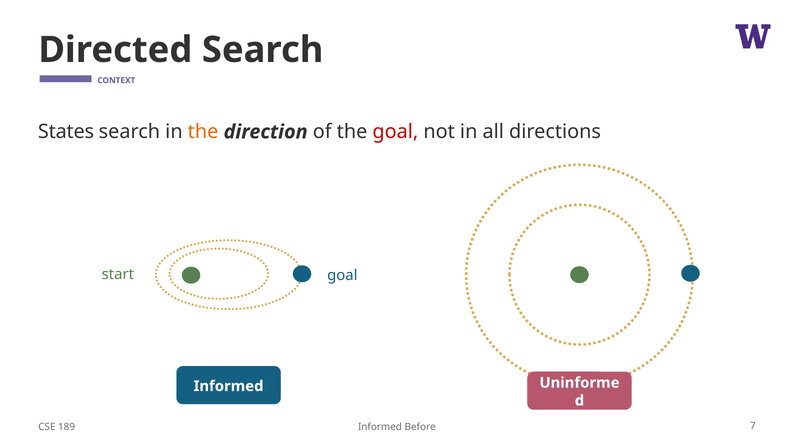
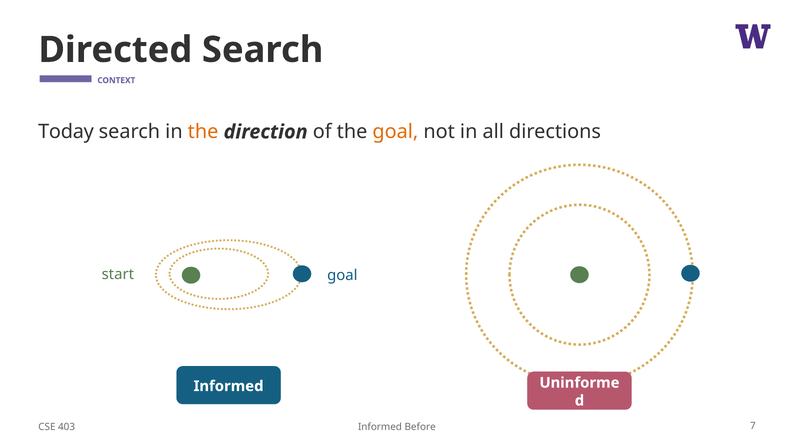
States: States -> Today
goal at (395, 132) colour: red -> orange
189: 189 -> 403
